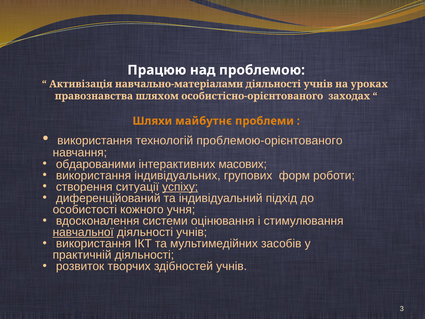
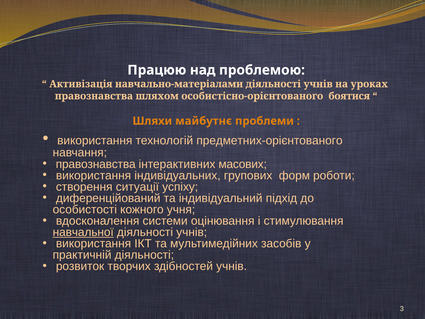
заходах: заходах -> боятися
проблемою-орієнтованого: проблемою-орієнтованого -> предметних-орієнтованого
обдарованими at (96, 164): обдарованими -> правознавства
успіху underline: present -> none
